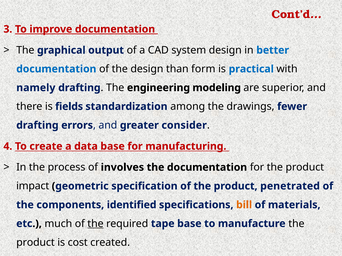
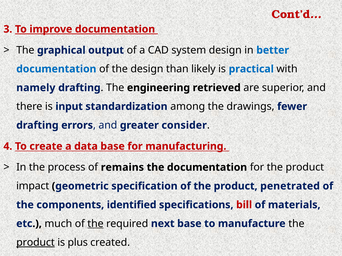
form: form -> likely
modeling: modeling -> retrieved
fields: fields -> input
involves: involves -> remains
bill colour: orange -> red
tape: tape -> next
product at (35, 243) underline: none -> present
cost: cost -> plus
